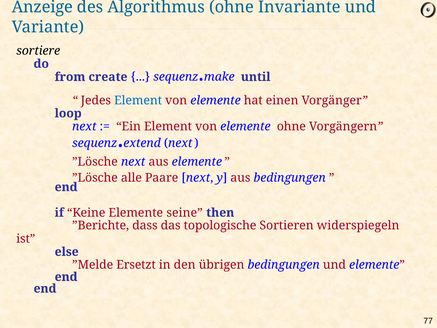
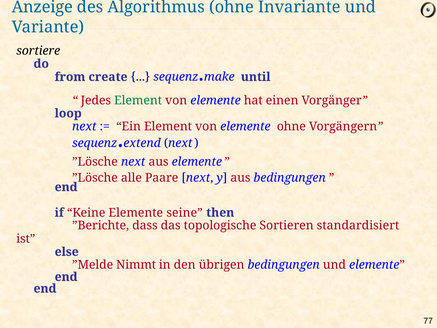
Element at (138, 100) colour: blue -> green
widerspiegeln: widerspiegeln -> standardisiert
Ersetzt: Ersetzt -> Nimmt
